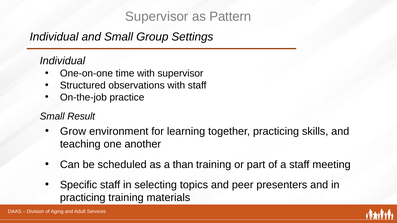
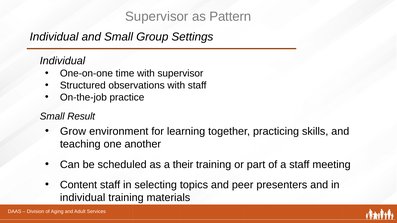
than: than -> their
Specific: Specific -> Content
practicing at (83, 198): practicing -> individual
